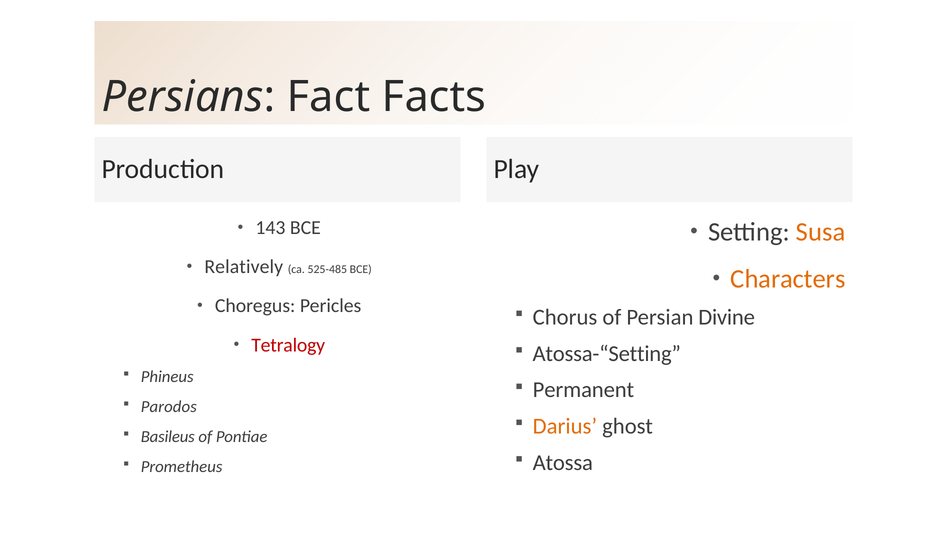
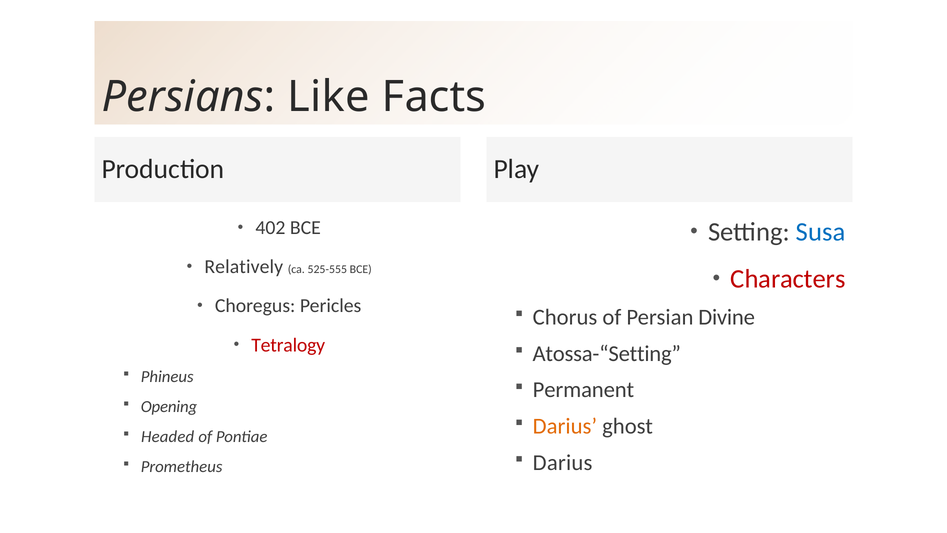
Fact: Fact -> Like
143: 143 -> 402
Susa colour: orange -> blue
525-485: 525-485 -> 525-555
Characters colour: orange -> red
Parodos: Parodos -> Opening
Basileus: Basileus -> Headed
Atossa at (563, 462): Atossa -> Darius
